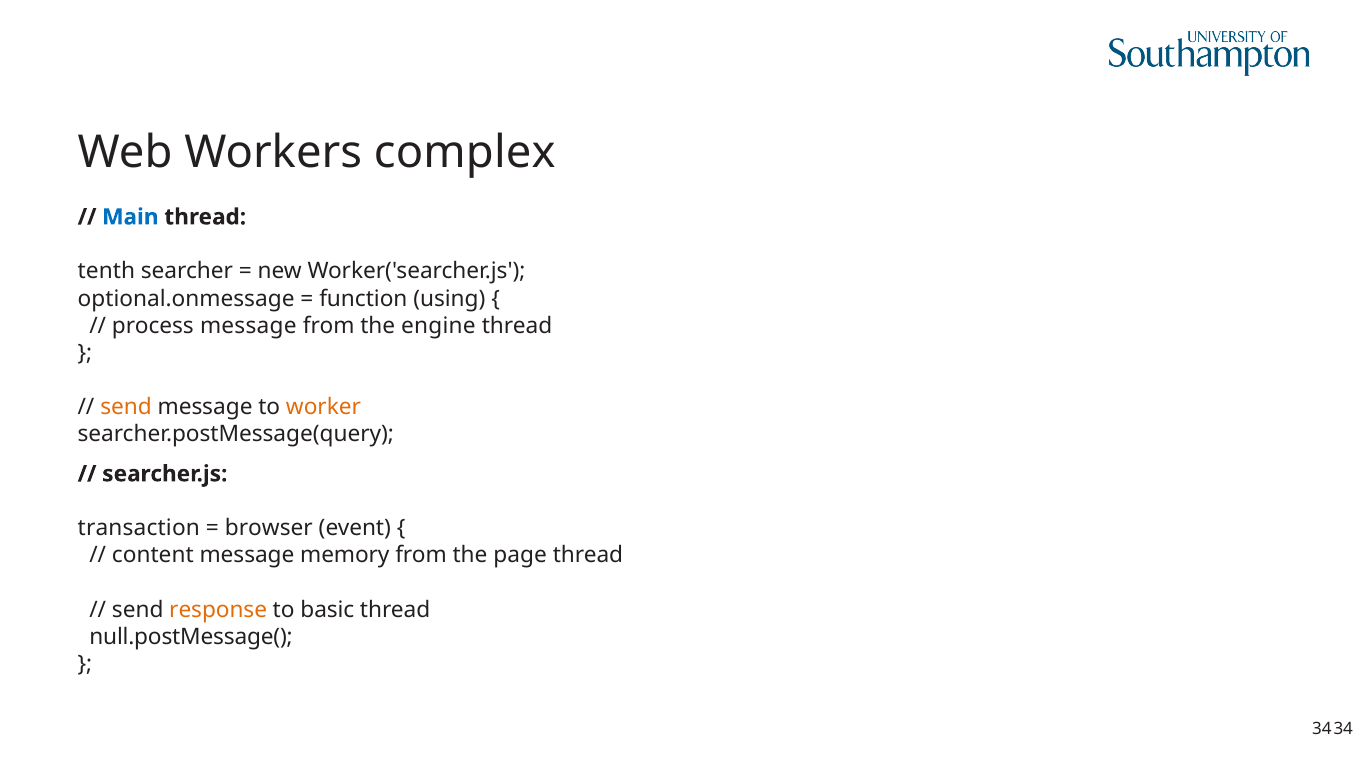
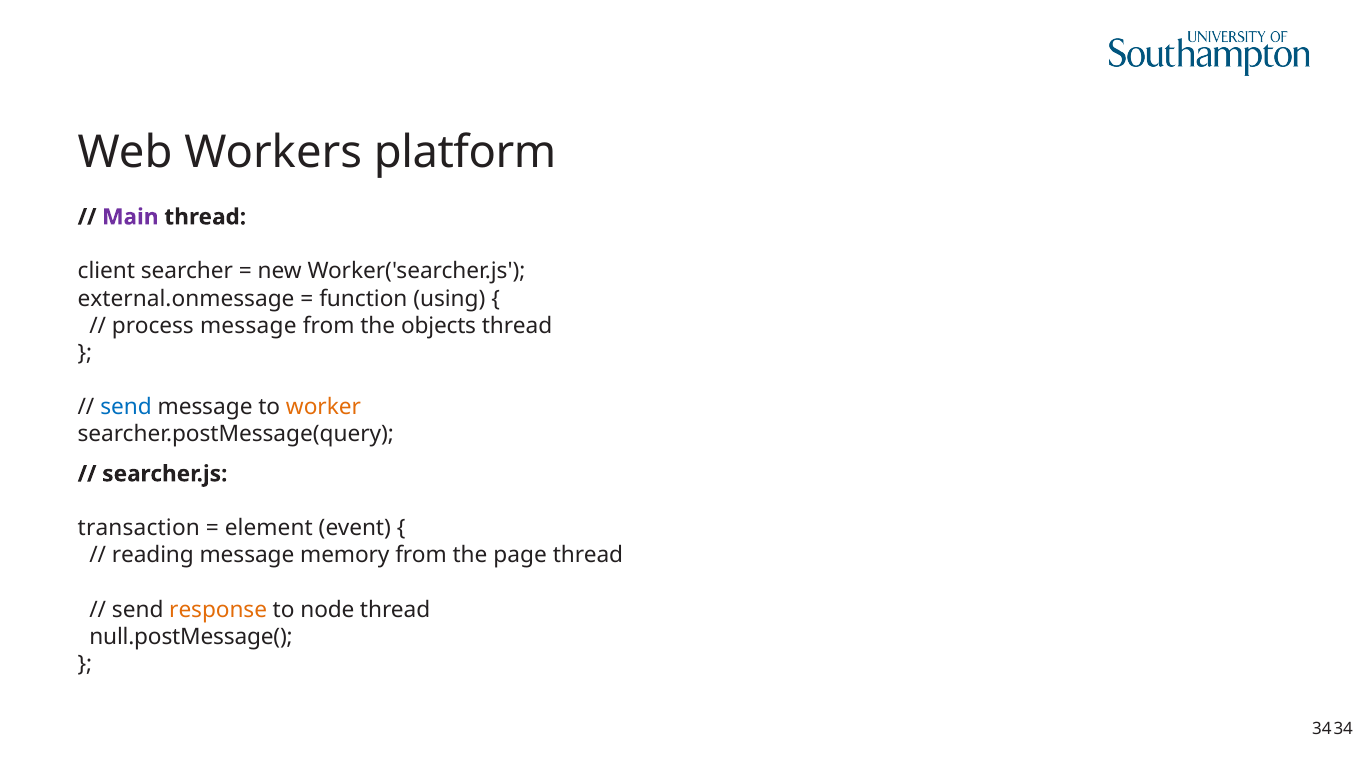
complex: complex -> platform
Main colour: blue -> purple
tenth: tenth -> client
optional.onmessage: optional.onmessage -> external.onmessage
engine: engine -> objects
send at (126, 408) colour: orange -> blue
browser: browser -> element
content: content -> reading
basic: basic -> node
